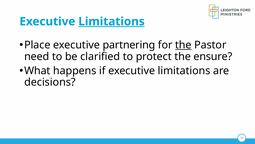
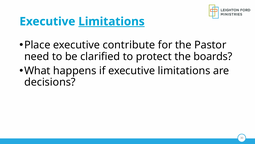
partnering: partnering -> contribute
the at (183, 45) underline: present -> none
ensure: ensure -> boards
